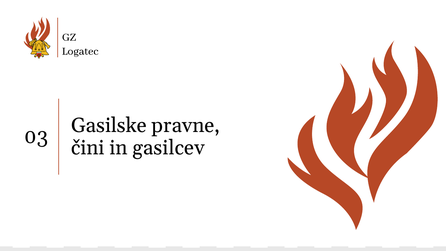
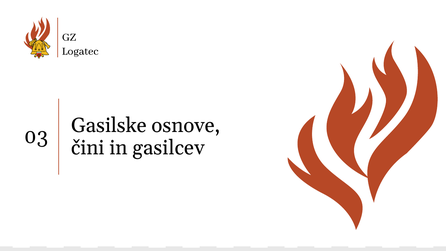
pravne: pravne -> osnove
